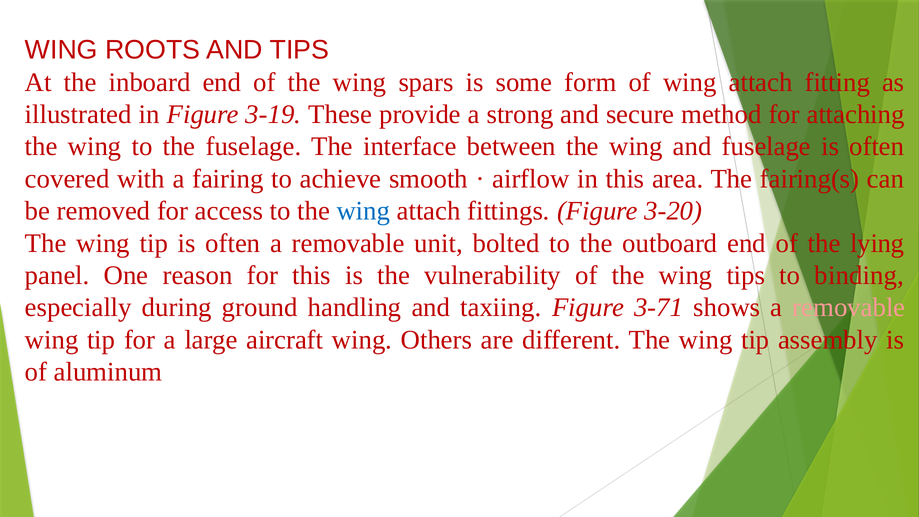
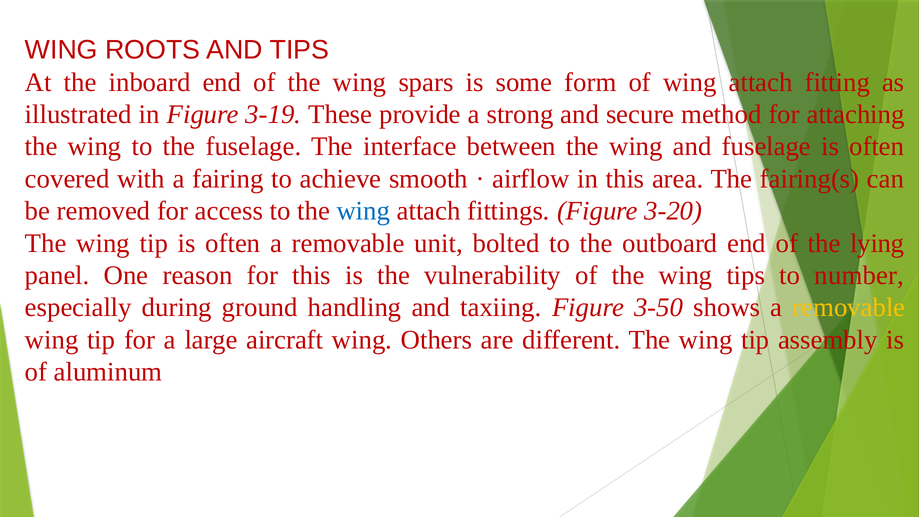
binding: binding -> number
3-71: 3-71 -> 3-50
removable at (849, 307) colour: pink -> yellow
